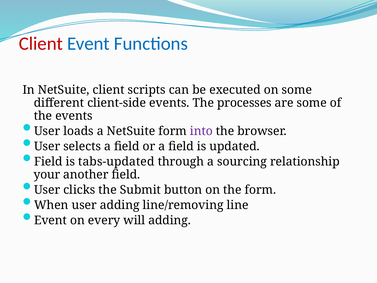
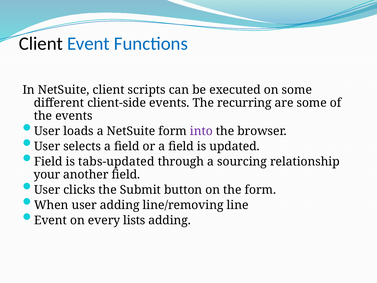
Client at (41, 44) colour: red -> black
processes: processes -> recurring
will: will -> lists
